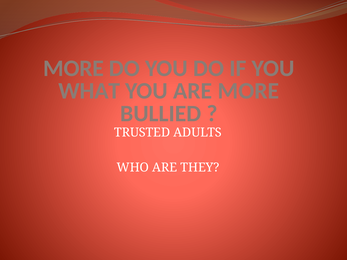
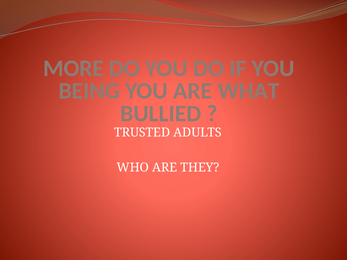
WHAT: WHAT -> BEING
ARE MORE: MORE -> WHAT
